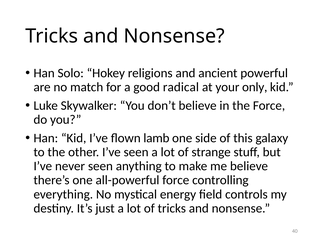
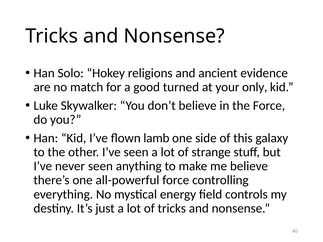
powerful: powerful -> evidence
radical: radical -> turned
